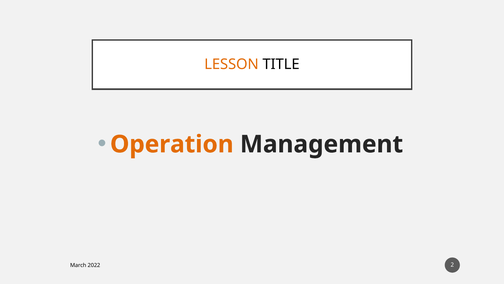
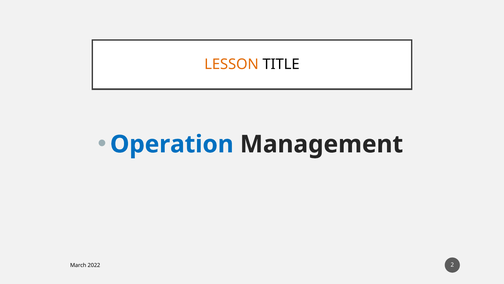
Operation colour: orange -> blue
